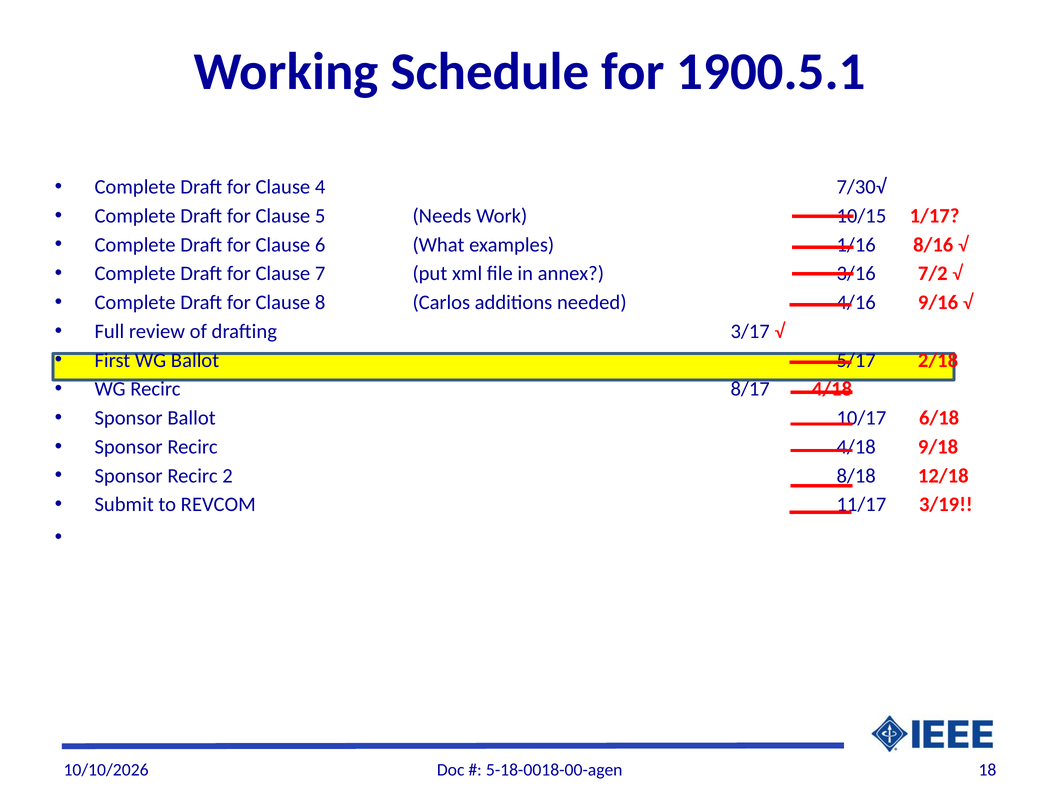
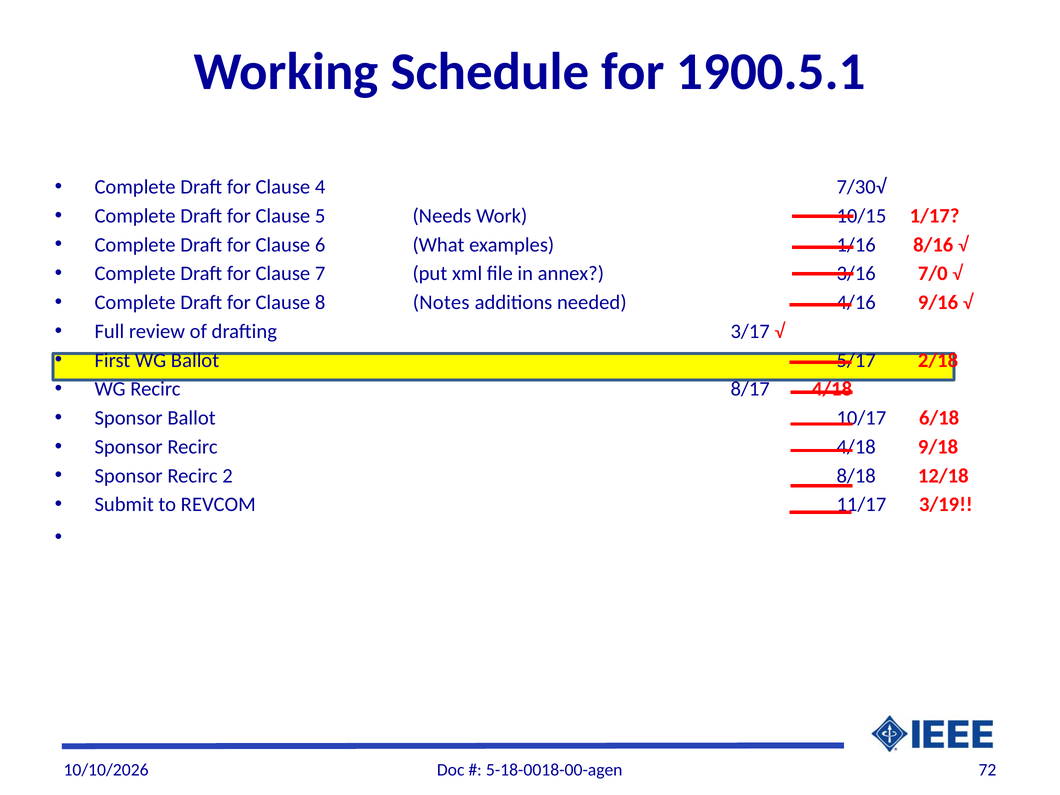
7/2: 7/2 -> 7/0
Carlos: Carlos -> Notes
18: 18 -> 72
